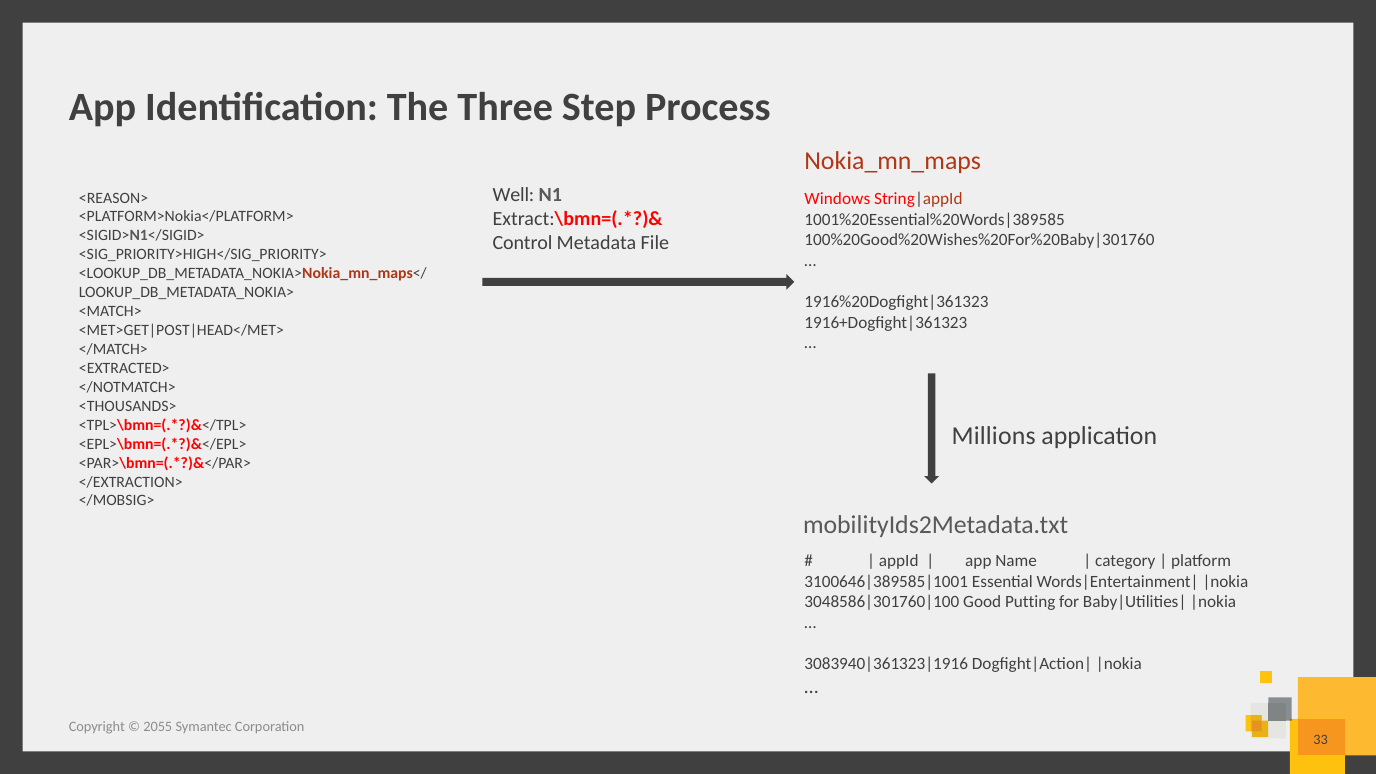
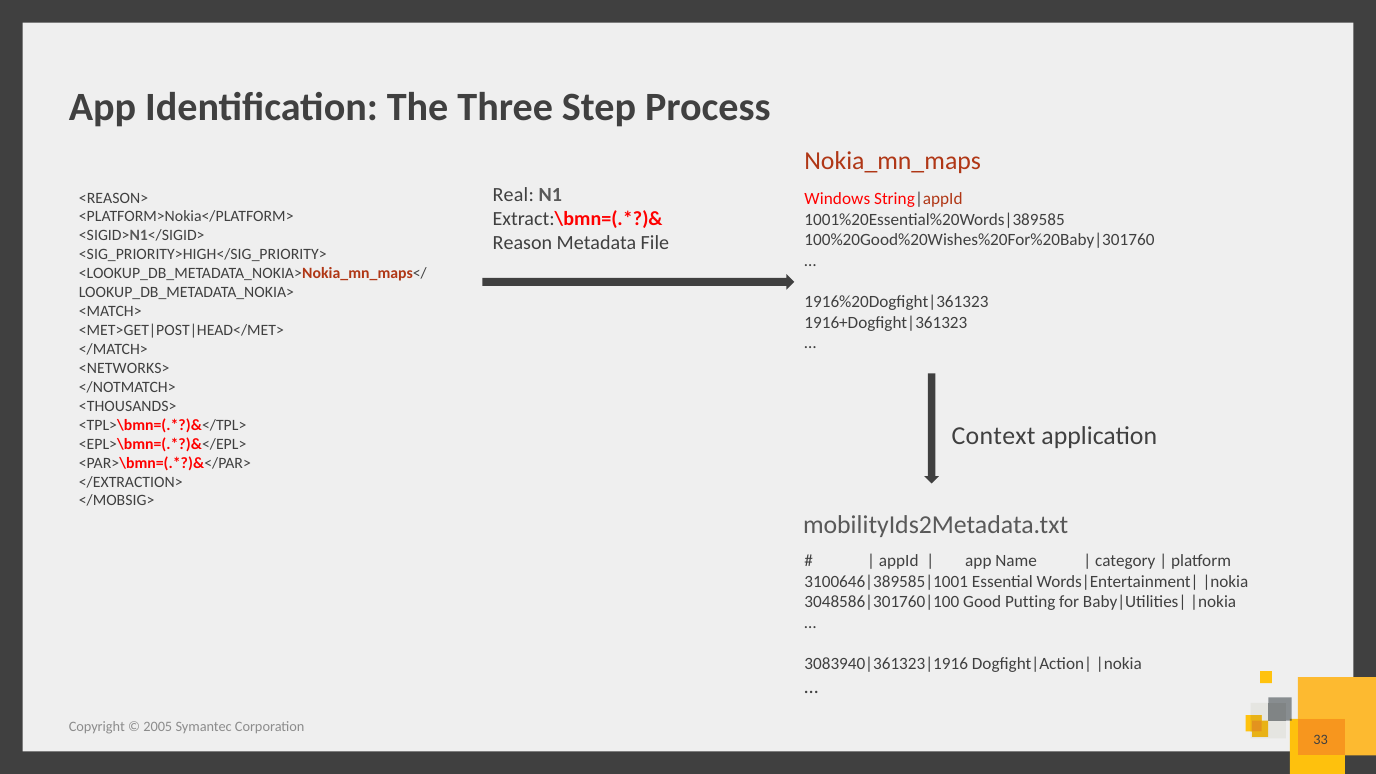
Well: Well -> Real
Control: Control -> Reason
<EXTRACTED>: <EXTRACTED> -> <NETWORKS>
Millions: Millions -> Context
2055: 2055 -> 2005
